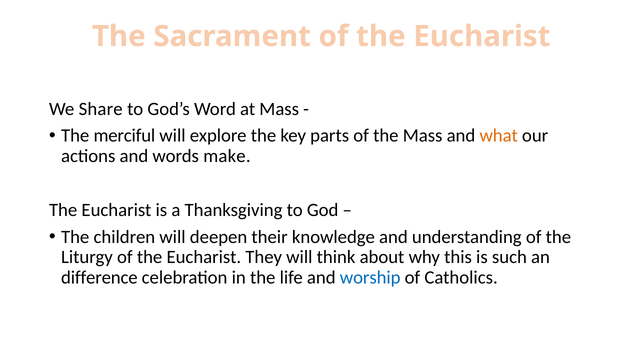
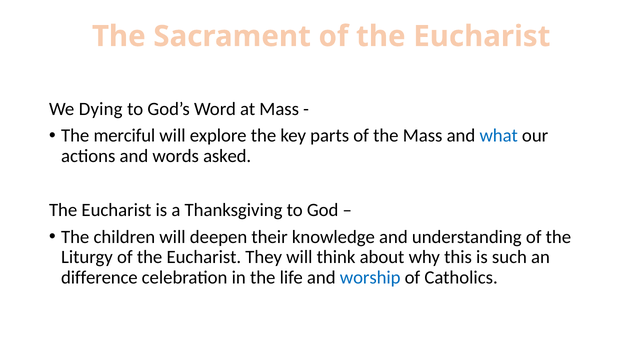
Share: Share -> Dying
what colour: orange -> blue
make: make -> asked
